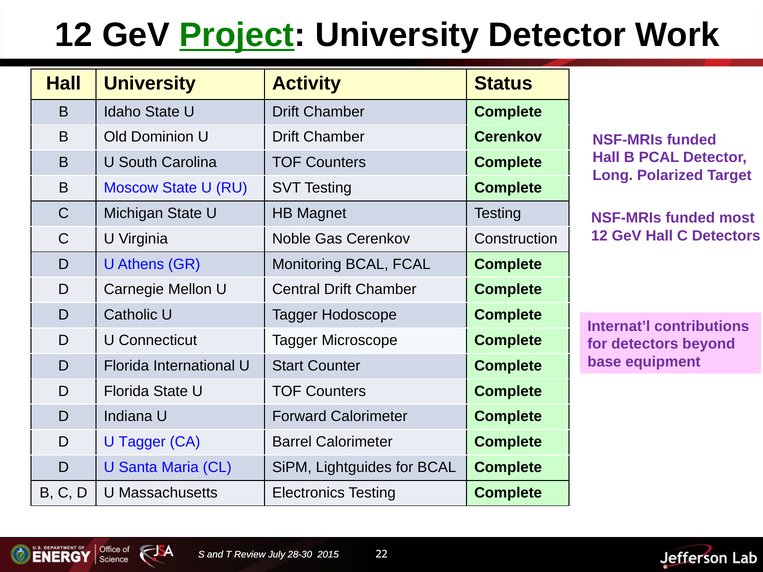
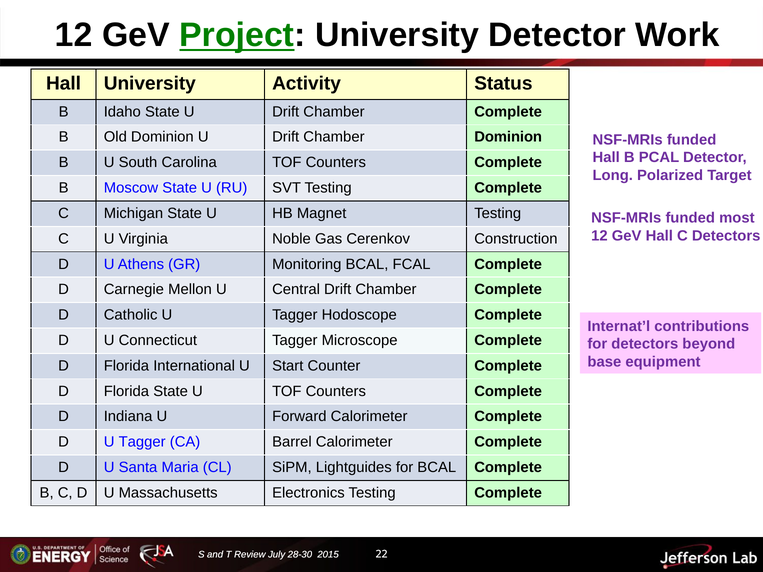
Chamber Cerenkov: Cerenkov -> Dominion
